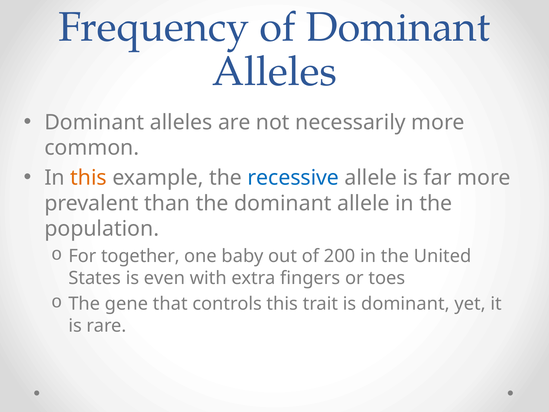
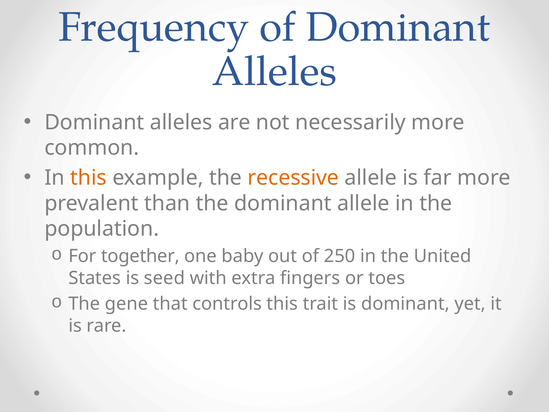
recessive colour: blue -> orange
200: 200 -> 250
even: even -> seed
